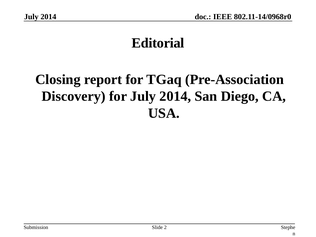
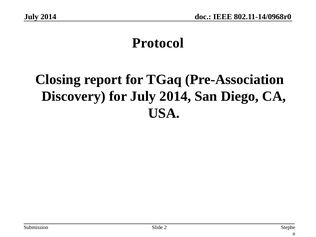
Editorial: Editorial -> Protocol
